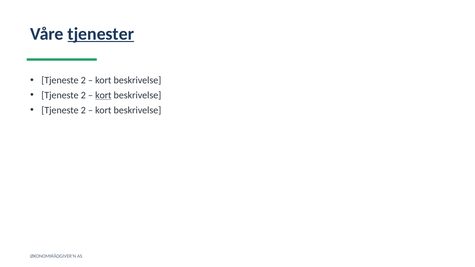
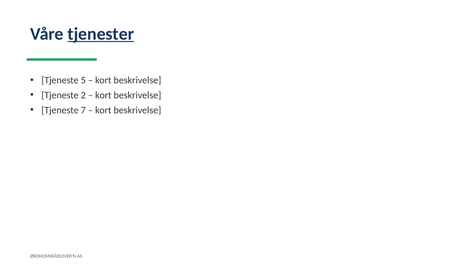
2 at (83, 80): 2 -> 5
kort at (103, 95) underline: present -> none
2 at (83, 110): 2 -> 7
